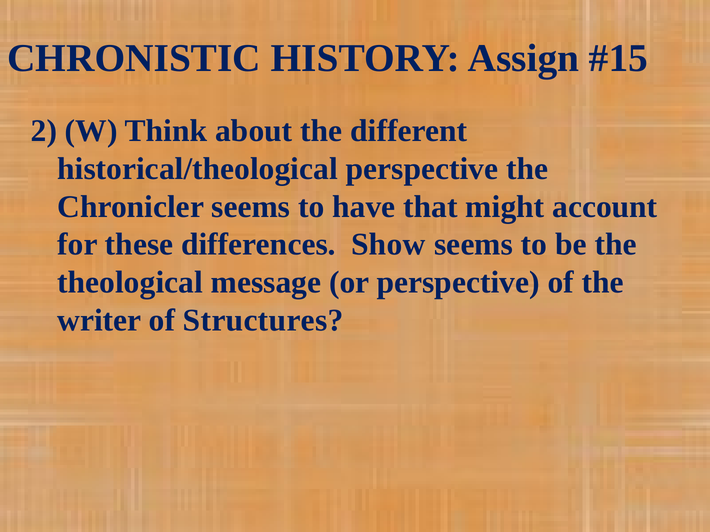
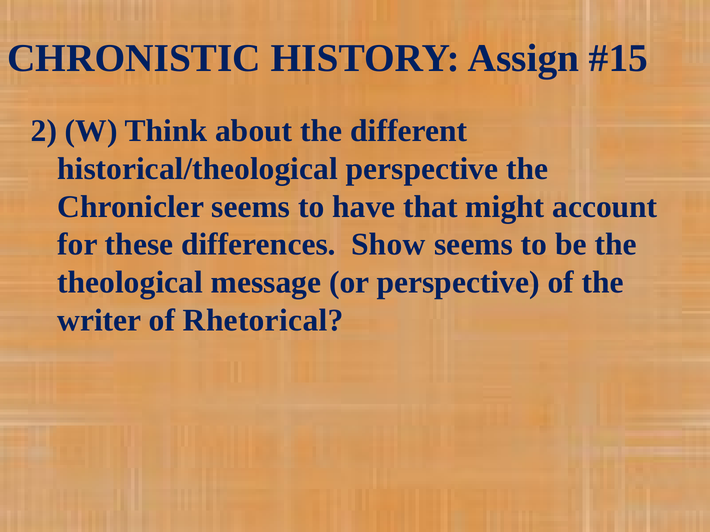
Structures: Structures -> Rhetorical
